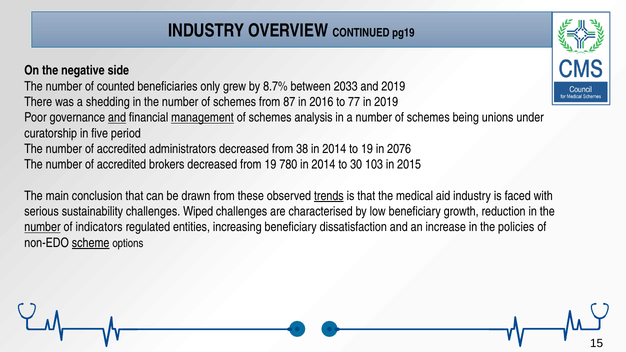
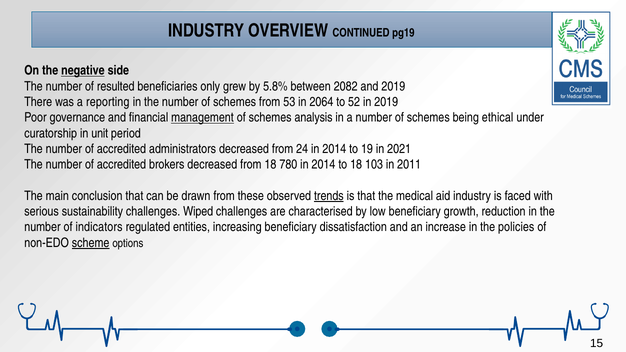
negative underline: none -> present
counted: counted -> resulted
8.7%: 8.7% -> 5.8%
2033: 2033 -> 2082
shedding: shedding -> reporting
87: 87 -> 53
2016: 2016 -> 2064
77: 77 -> 52
and at (117, 118) underline: present -> none
unions: unions -> ethical
five: five -> unit
38: 38 -> 24
2076: 2076 -> 2021
from 19: 19 -> 18
to 30: 30 -> 18
2015: 2015 -> 2011
number at (42, 227) underline: present -> none
